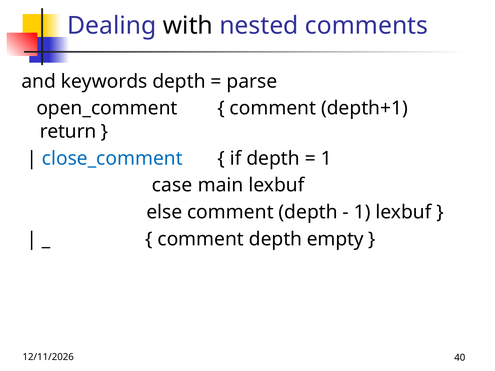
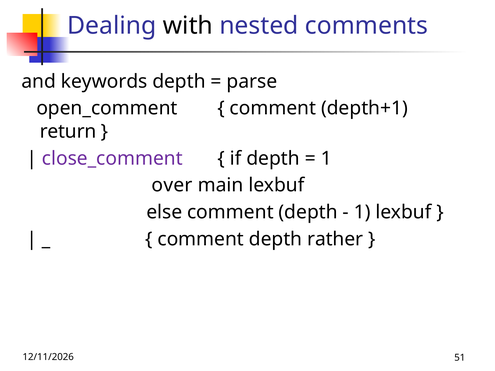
close_comment colour: blue -> purple
case: case -> over
empty: empty -> rather
40: 40 -> 51
